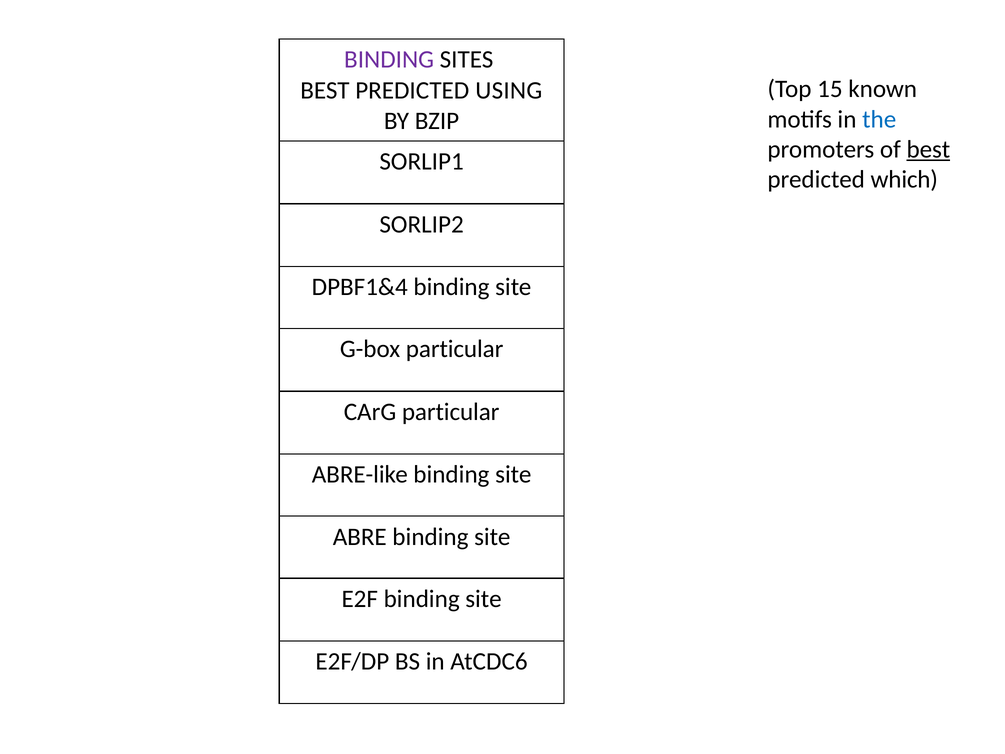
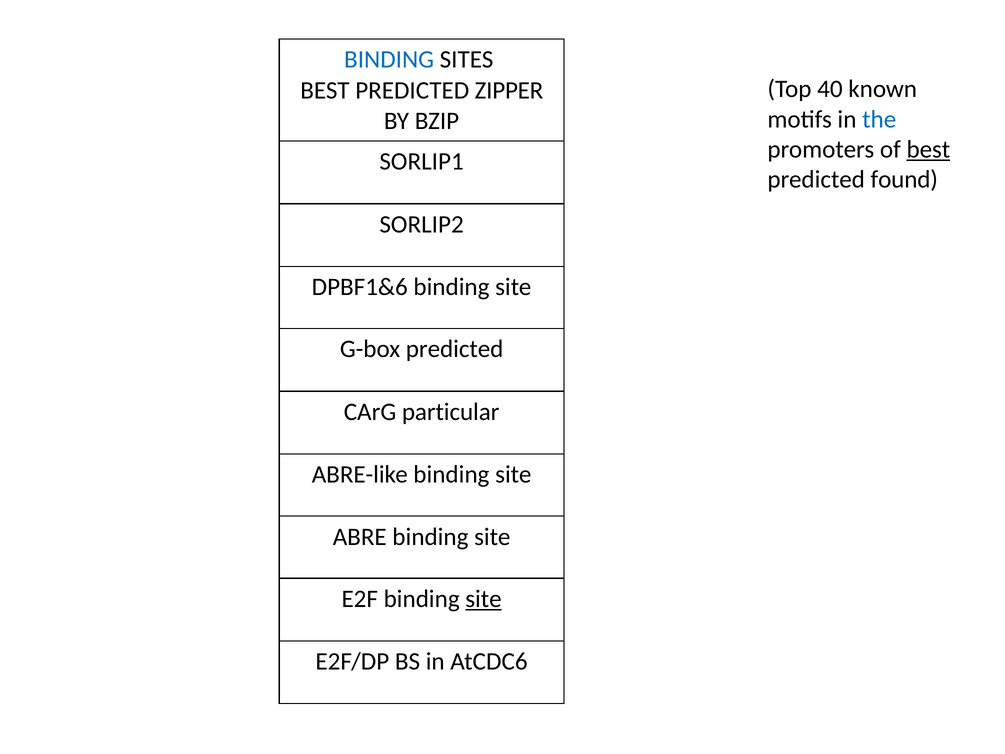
BINDING at (389, 60) colour: purple -> blue
15: 15 -> 40
USING: USING -> ZIPPER
which: which -> found
DPBF1&4: DPBF1&4 -> DPBF1&6
G-box particular: particular -> predicted
site at (483, 599) underline: none -> present
